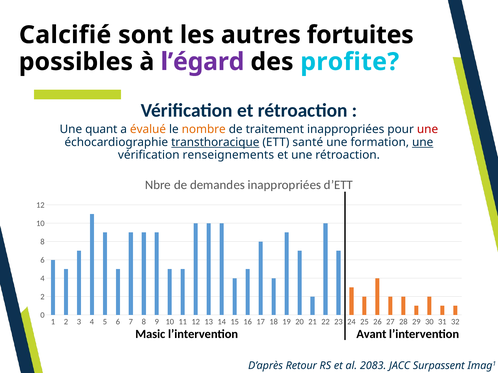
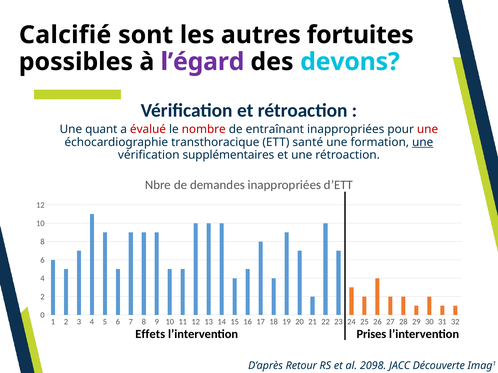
profite: profite -> devons
évalué colour: orange -> red
nombre colour: orange -> red
traitement: traitement -> entraînant
transthoracique underline: present -> none
renseignements: renseignements -> supplémentaires
Masic: Masic -> Effets
Avant: Avant -> Prises
2083: 2083 -> 2098
Surpassent: Surpassent -> Découverte
